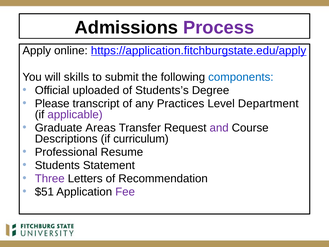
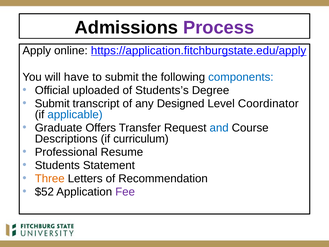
skills: skills -> have
Please at (52, 103): Please -> Submit
Practices: Practices -> Designed
Department: Department -> Coordinator
applicable colour: purple -> blue
Areas: Areas -> Offers
and colour: purple -> blue
Three colour: purple -> orange
$51: $51 -> $52
